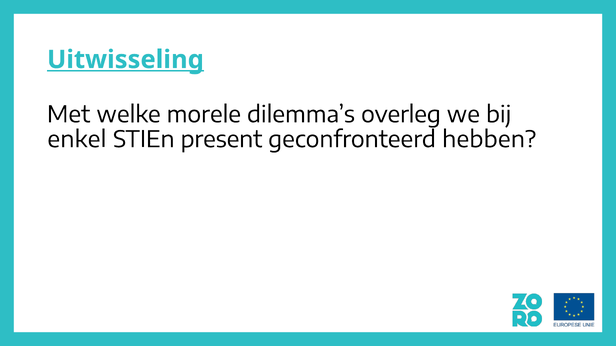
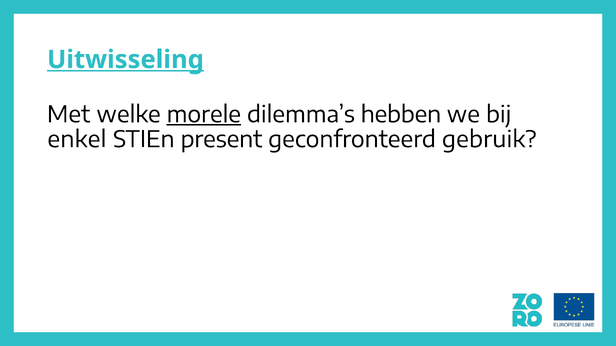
morele underline: none -> present
overleg: overleg -> hebben
hebben: hebben -> gebruik
